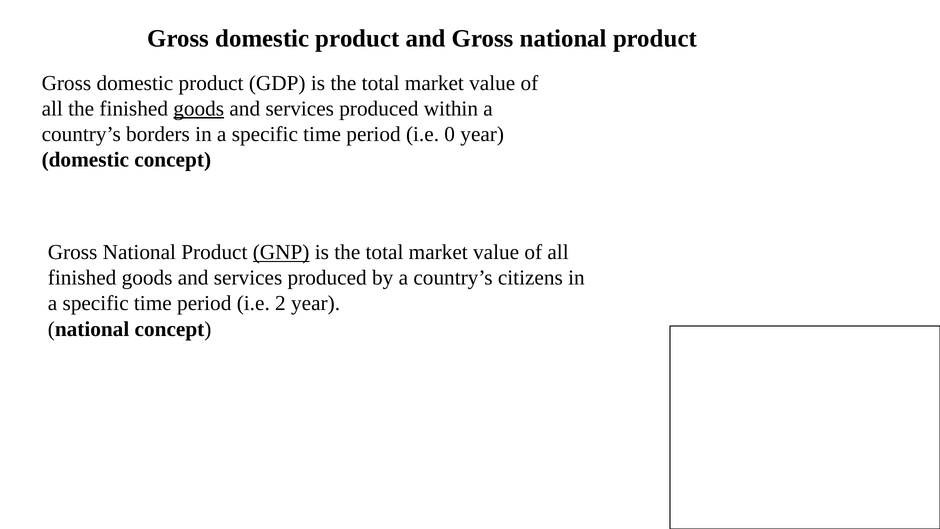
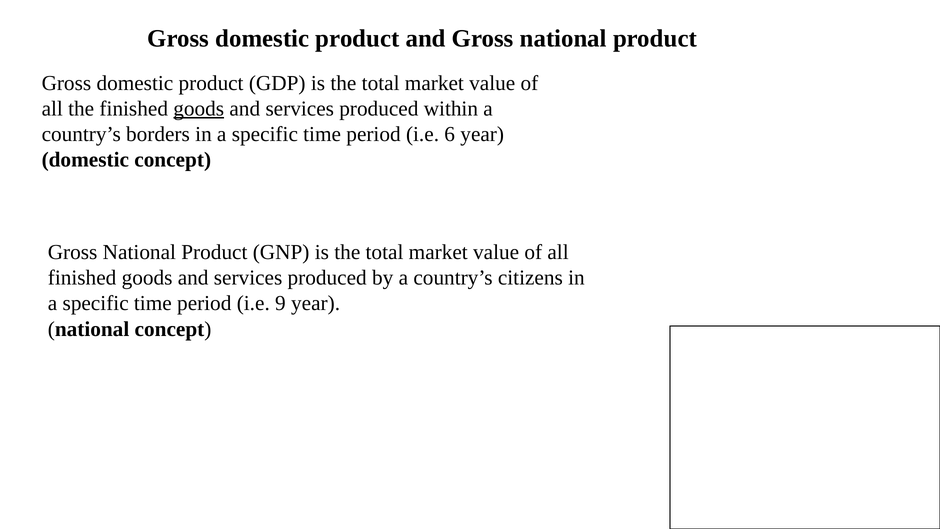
0: 0 -> 6
GNP underline: present -> none
2: 2 -> 9
